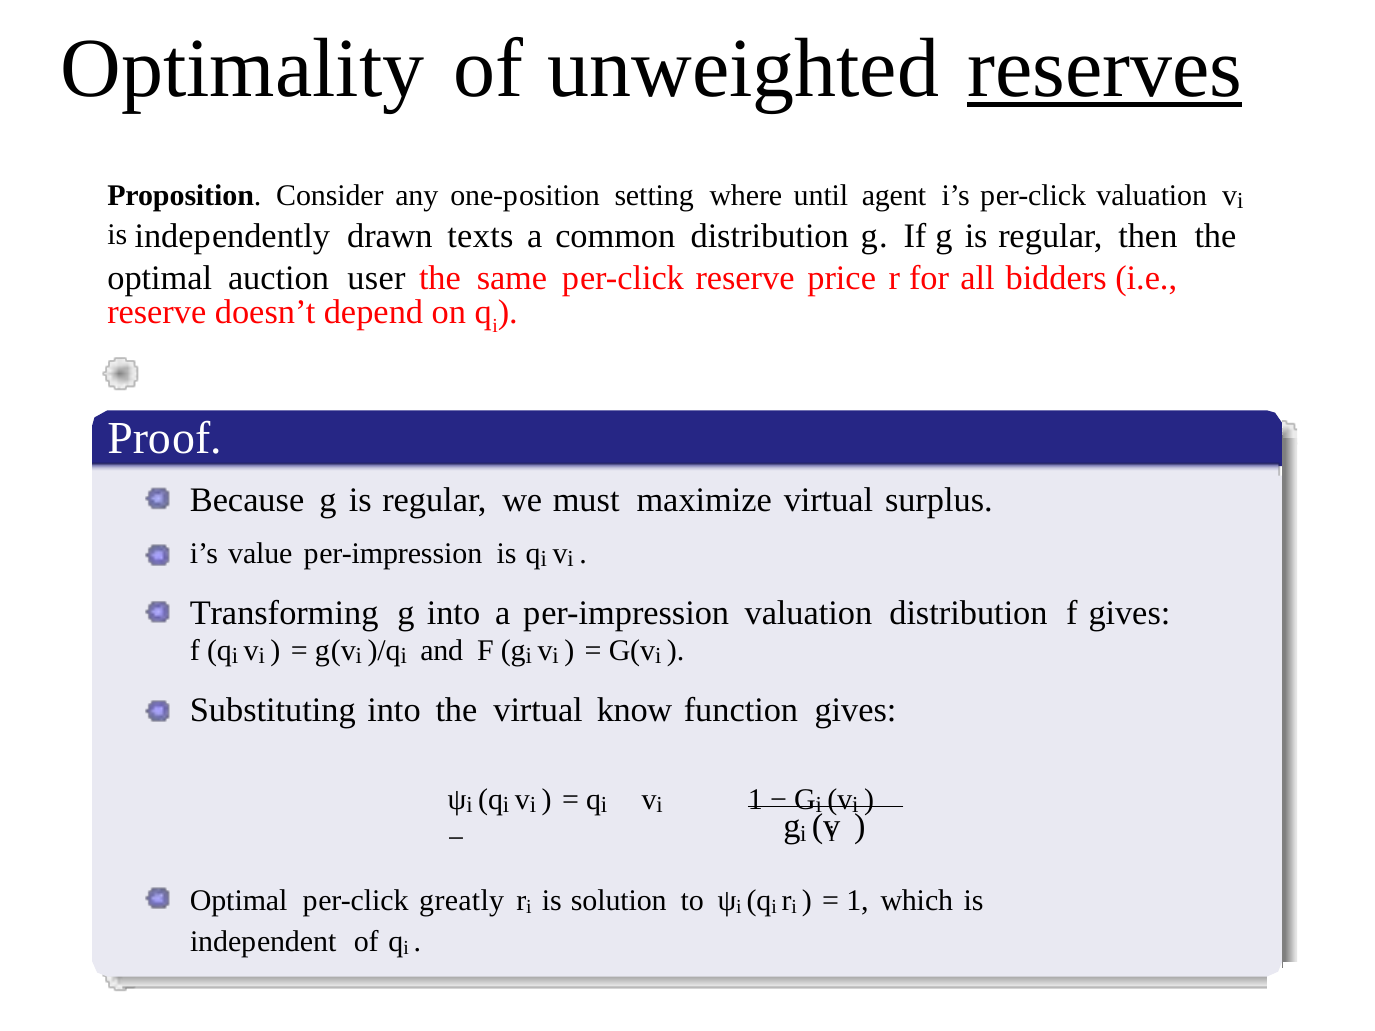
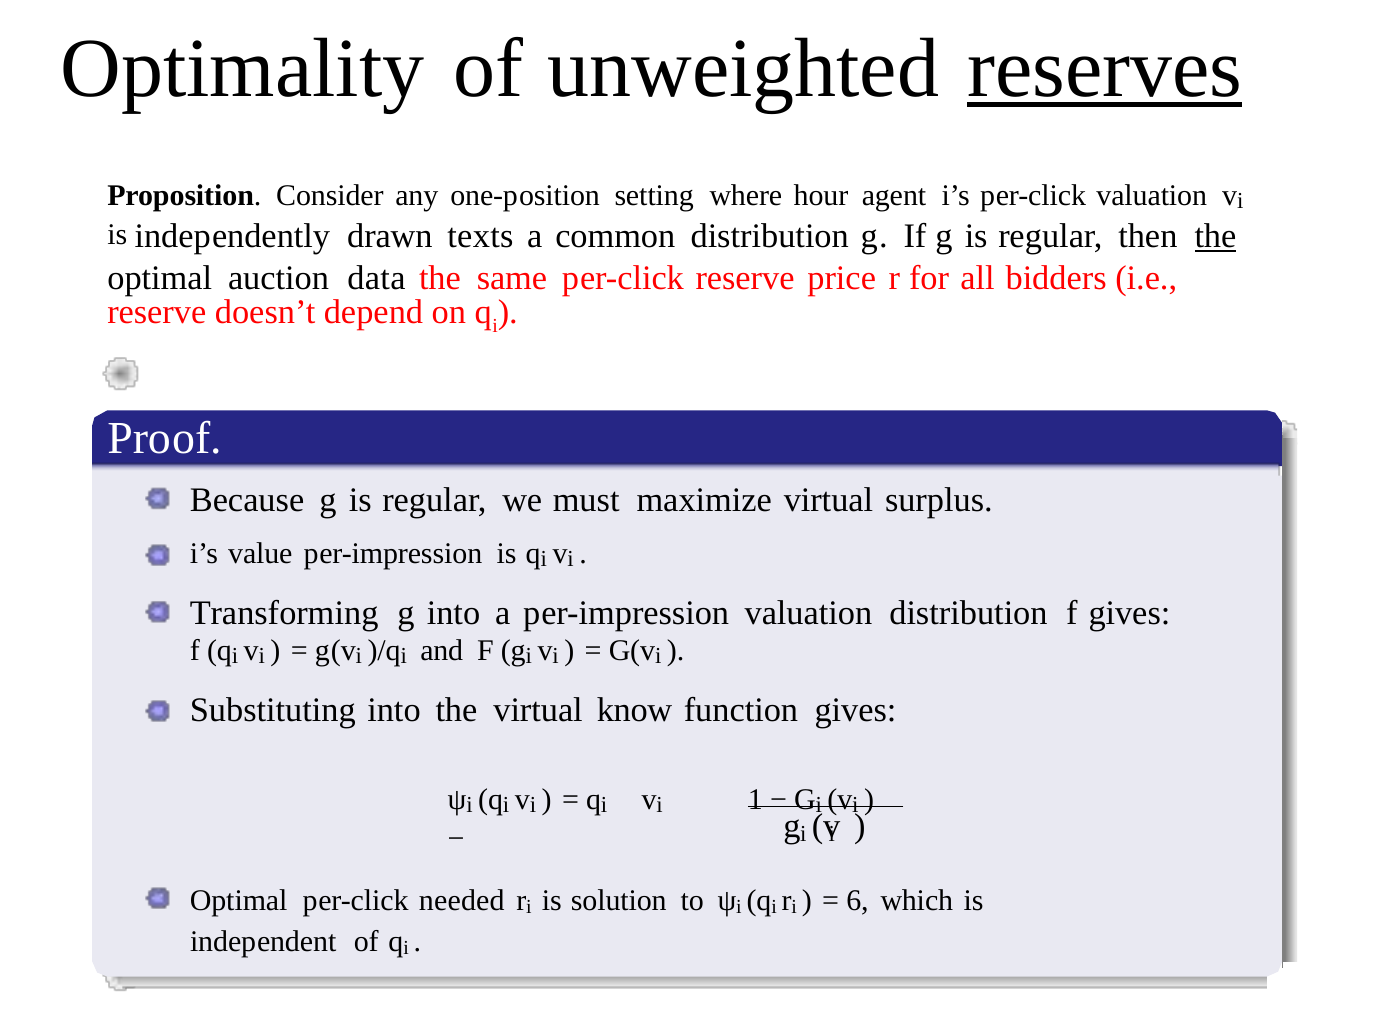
until: until -> hour
the at (1215, 236) underline: none -> present
user: user -> data
greatly: greatly -> needed
1 at (857, 901): 1 -> 6
